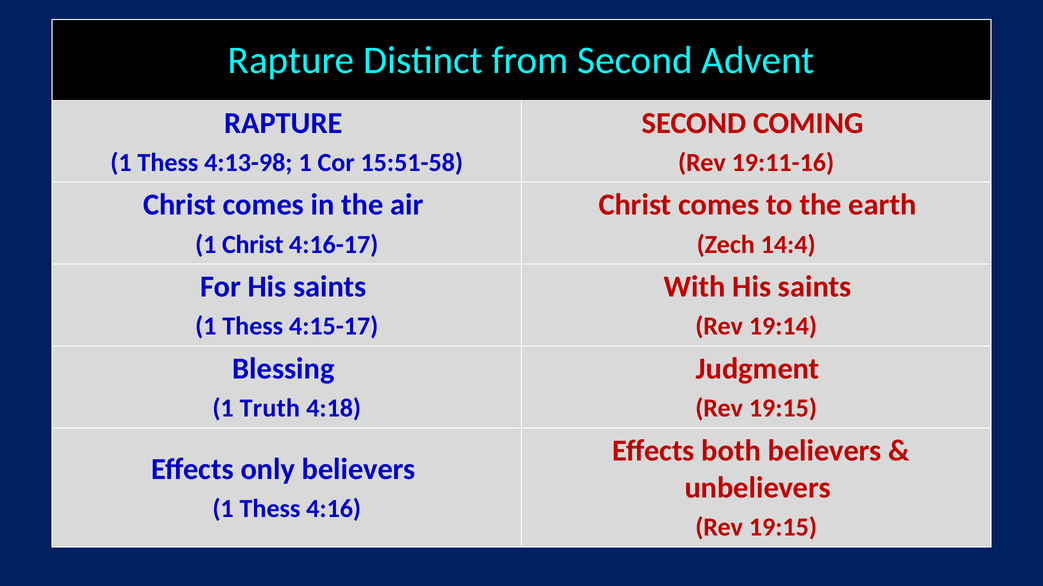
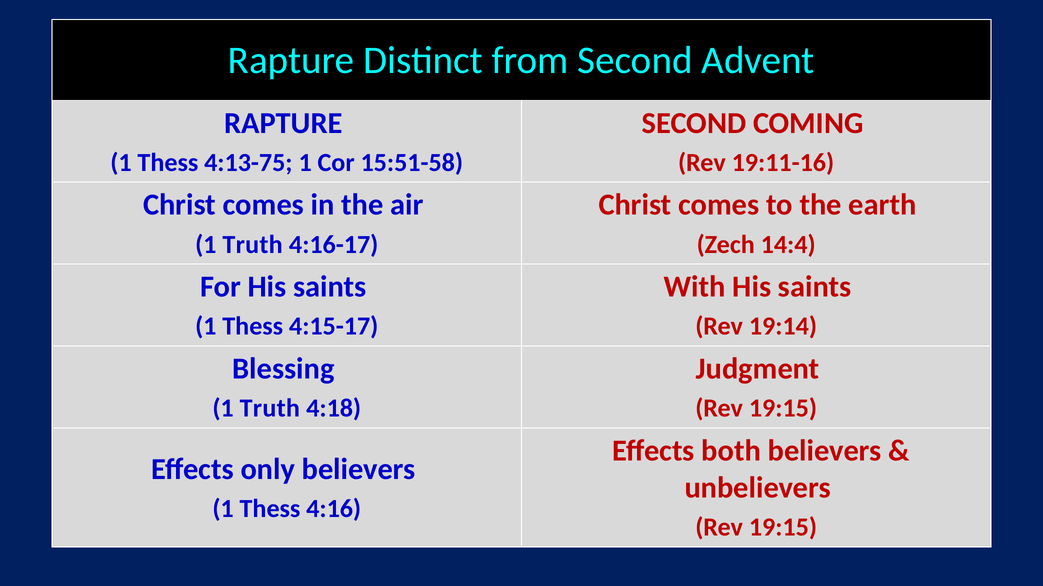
4:13-98: 4:13-98 -> 4:13-75
Christ at (253, 245): Christ -> Truth
